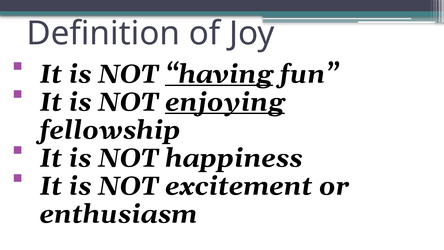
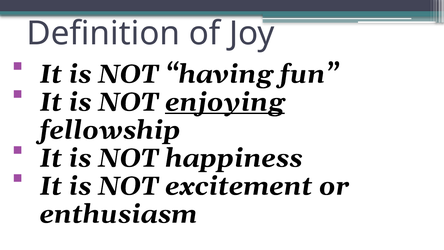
having underline: present -> none
